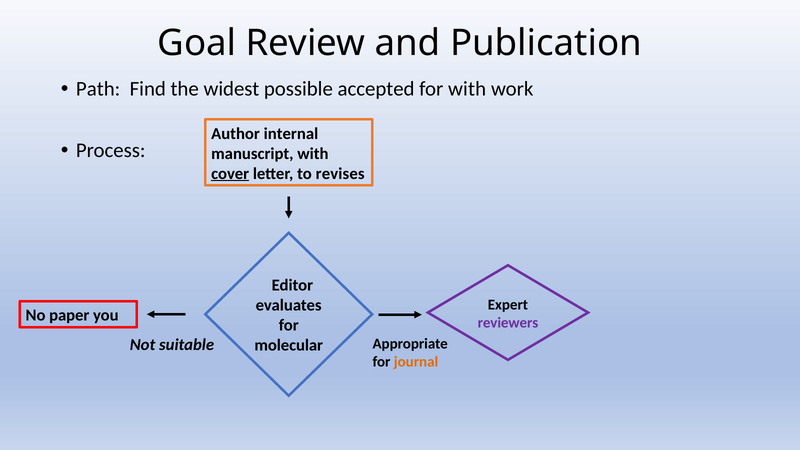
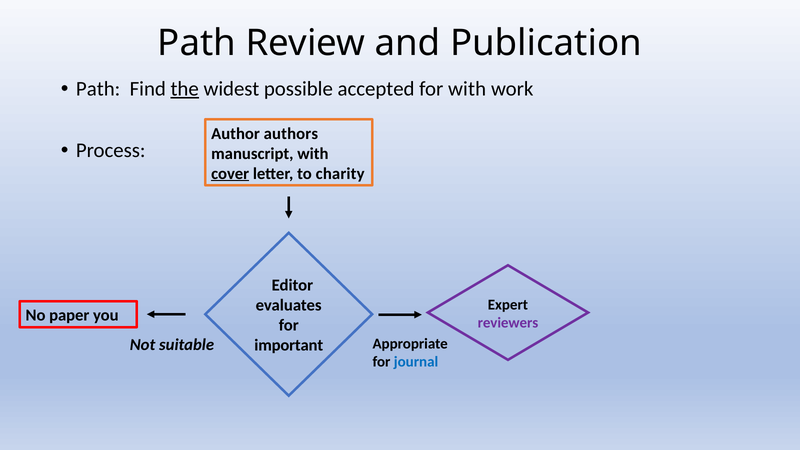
Goal at (197, 43): Goal -> Path
the underline: none -> present
internal: internal -> authors
revises: revises -> charity
molecular: molecular -> important
journal colour: orange -> blue
